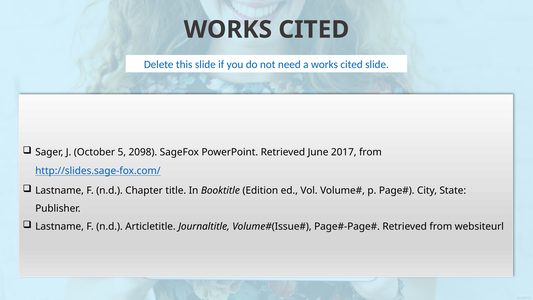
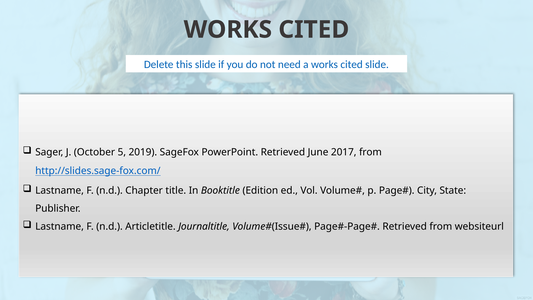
2098: 2098 -> 2019
